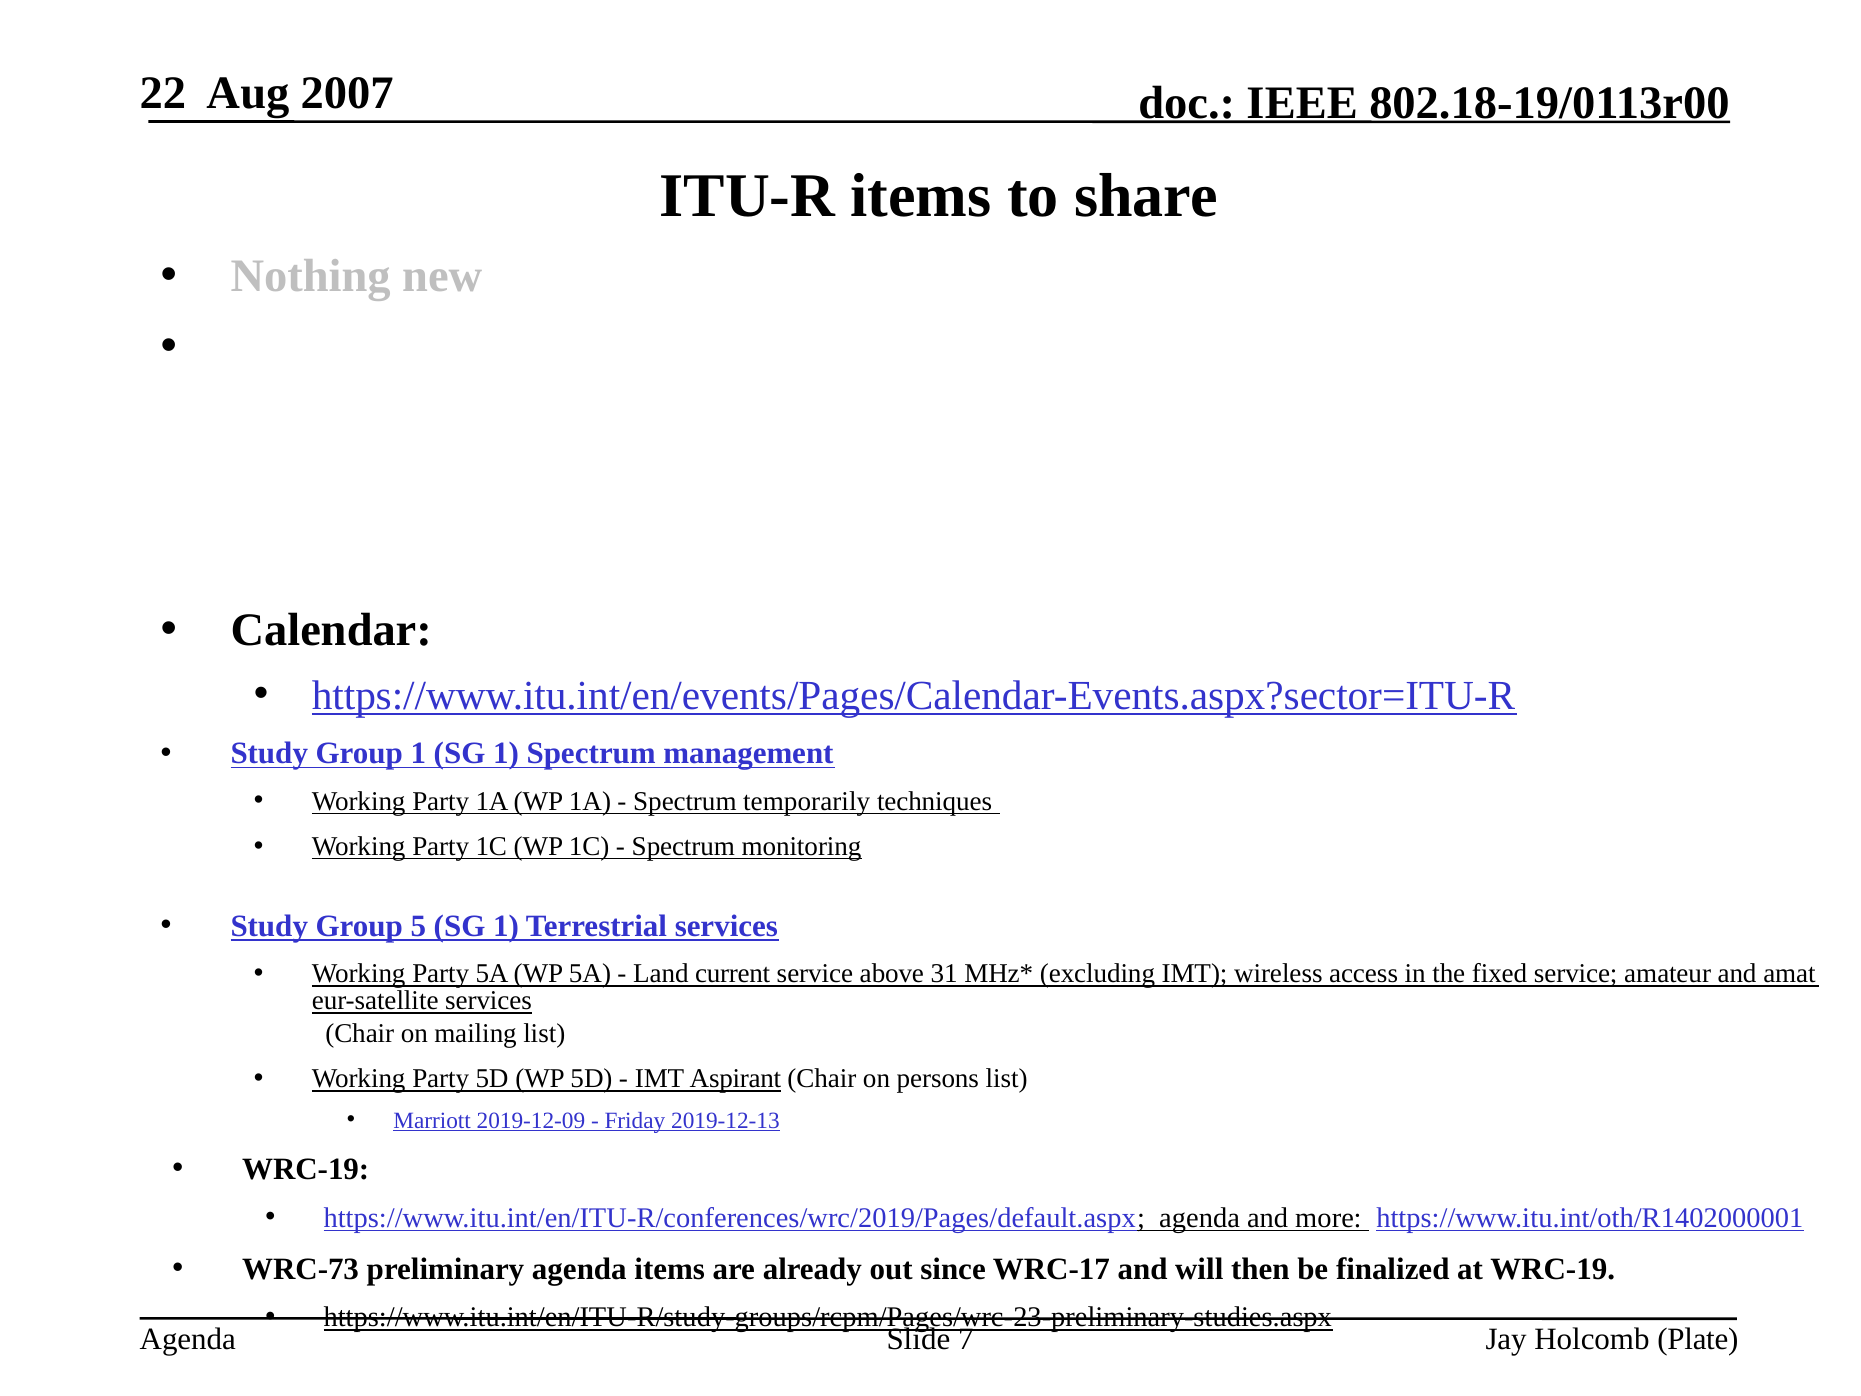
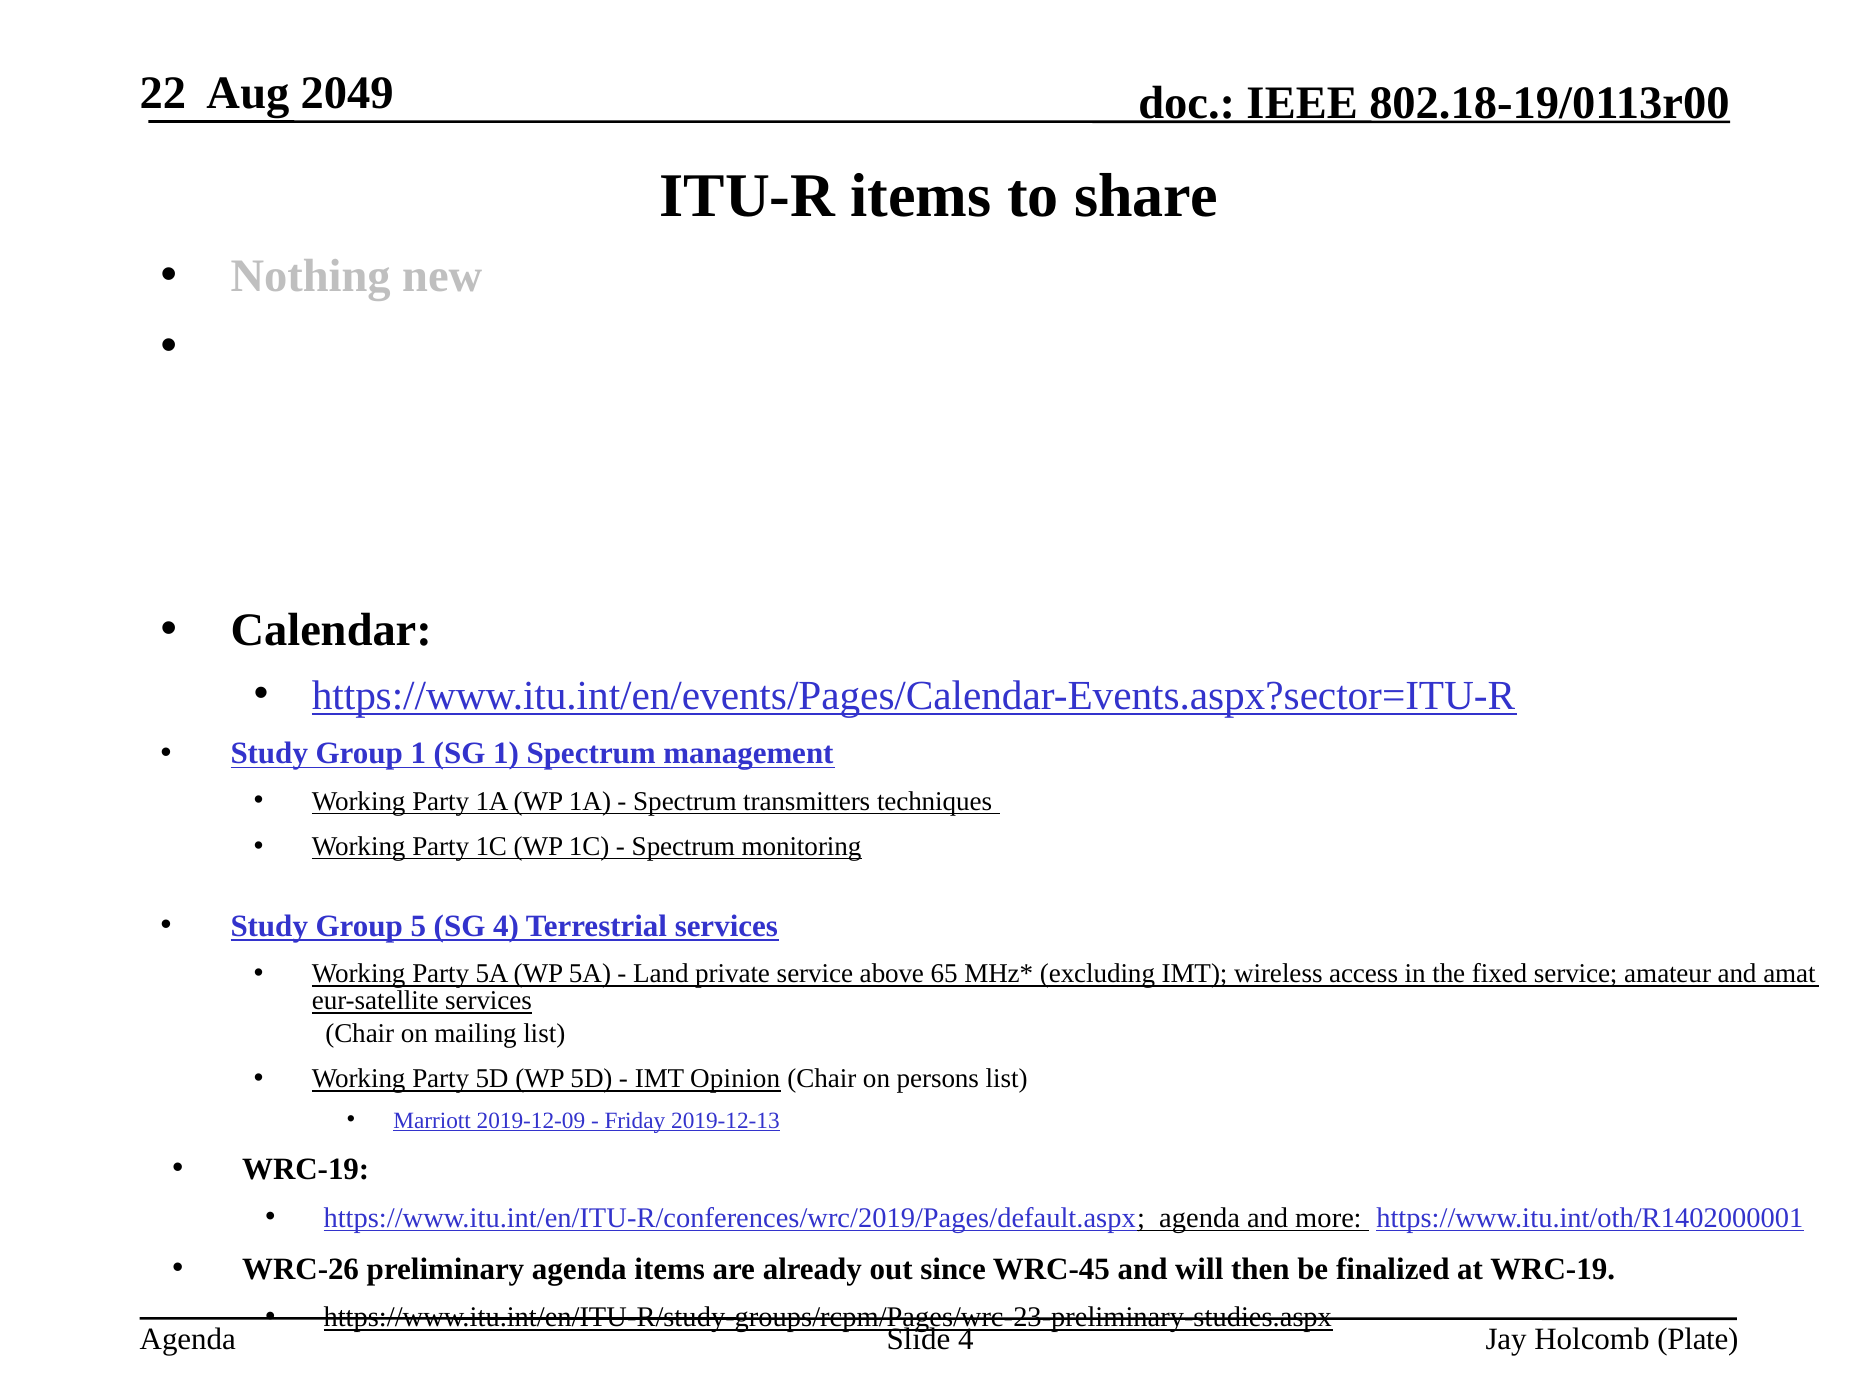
2007: 2007 -> 2049
temporarily: temporarily -> transmitters
5 SG 1: 1 -> 4
current: current -> private
31: 31 -> 65
Aspirant: Aspirant -> Opinion
WRC-73: WRC-73 -> WRC-26
WRC-17: WRC-17 -> WRC-45
Slide 7: 7 -> 4
